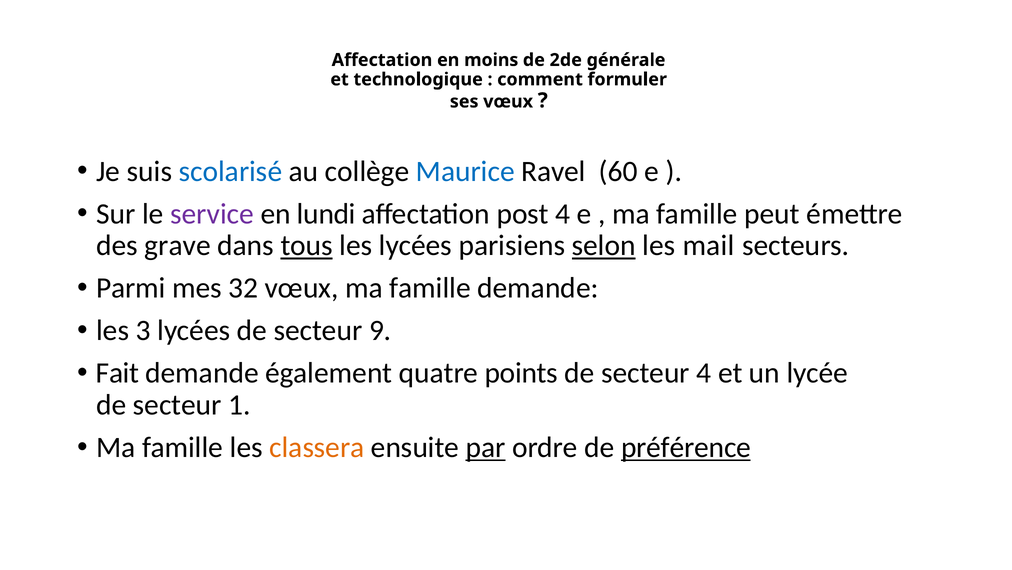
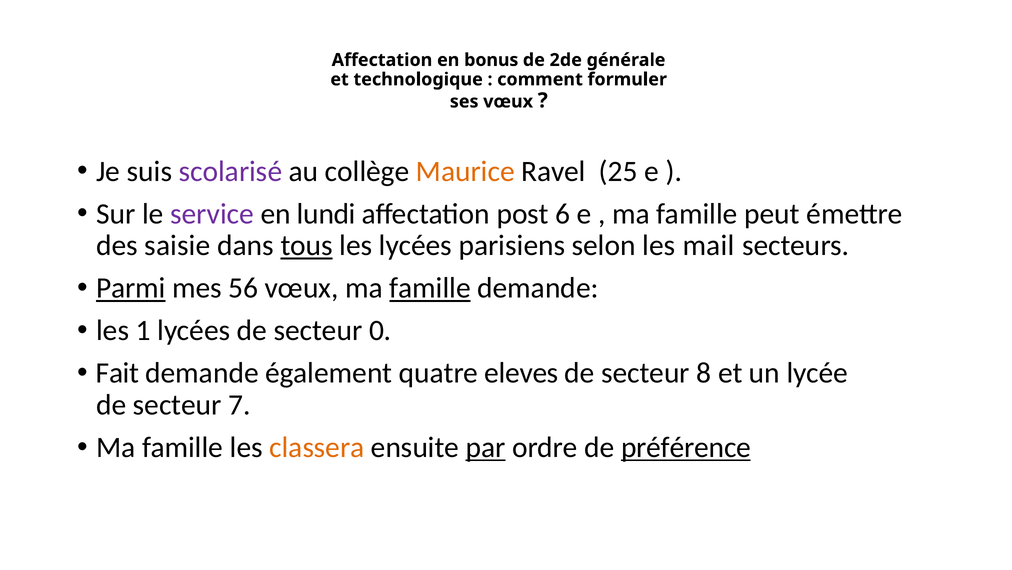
moins: moins -> bonus
scolarisé colour: blue -> purple
Maurice colour: blue -> orange
60: 60 -> 25
post 4: 4 -> 6
grave: grave -> saisie
selon underline: present -> none
Parmi underline: none -> present
32: 32 -> 56
famille at (430, 288) underline: none -> present
3: 3 -> 1
9: 9 -> 0
points: points -> eleves
secteur 4: 4 -> 8
1: 1 -> 7
